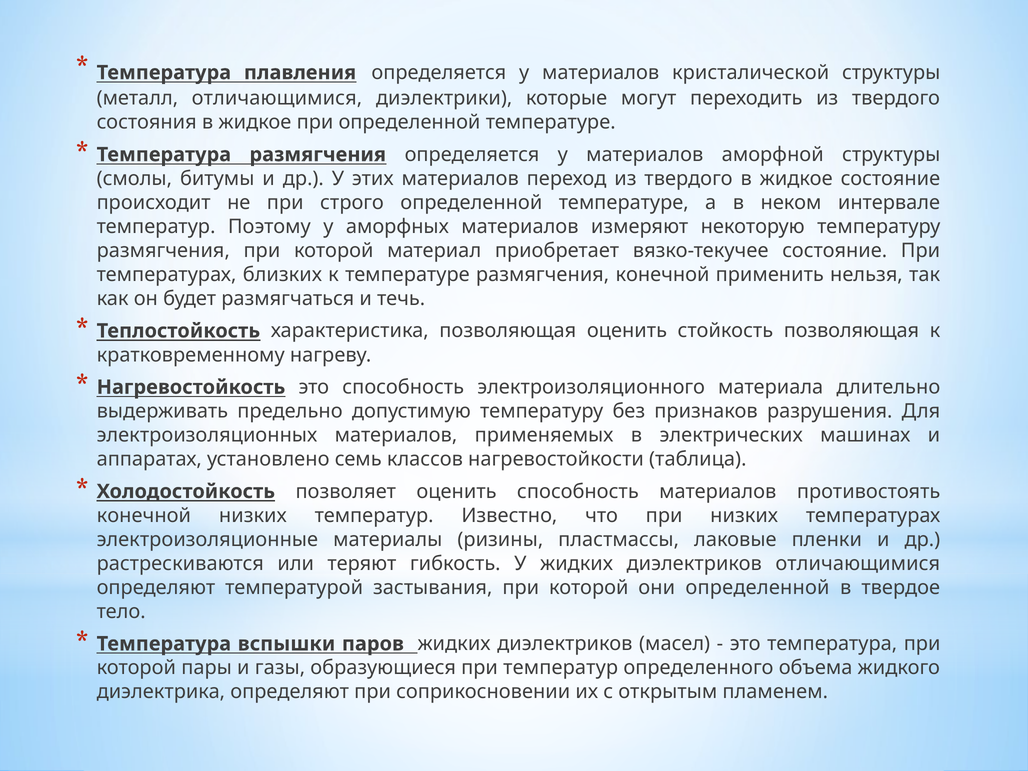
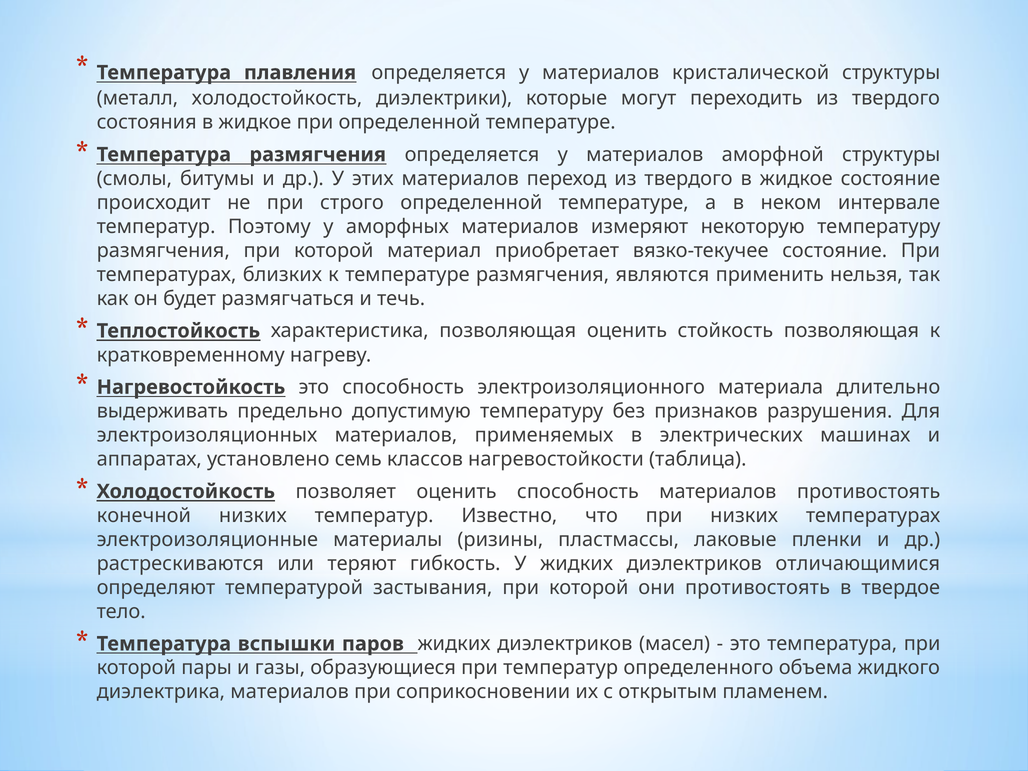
металл отличающимися: отличающимися -> холодостойкость
размягчения конечной: конечной -> являются
они определенной: определенной -> противостоять
диэлектрика определяют: определяют -> материалов
